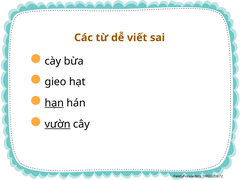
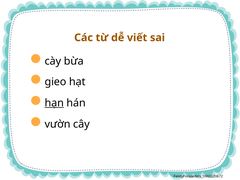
vườn underline: present -> none
